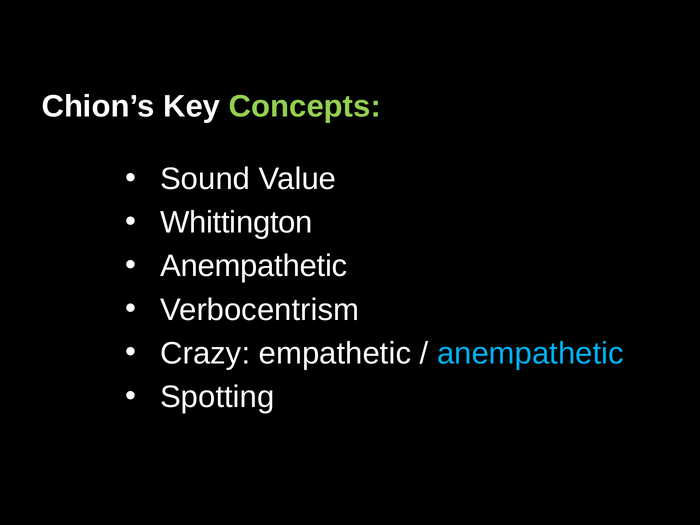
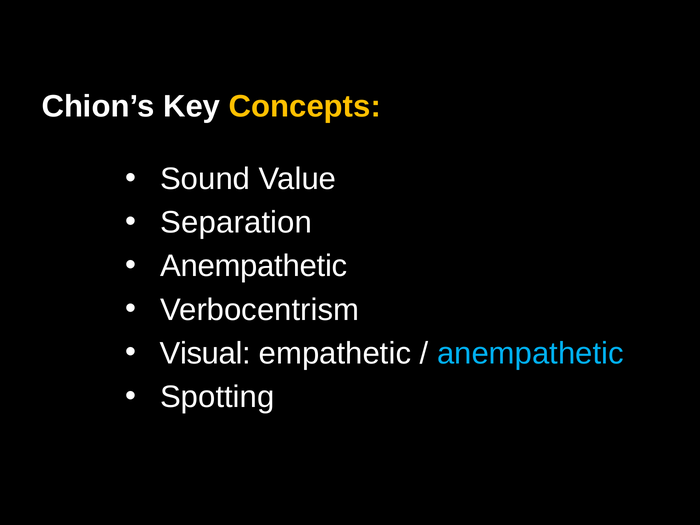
Concepts colour: light green -> yellow
Whittington: Whittington -> Separation
Crazy: Crazy -> Visual
